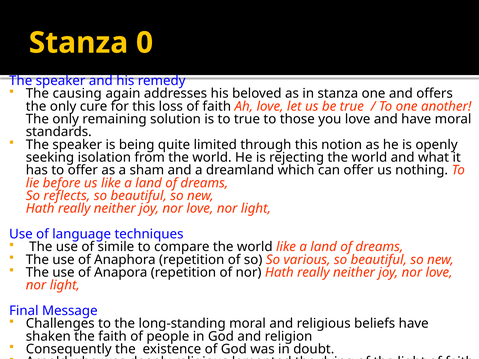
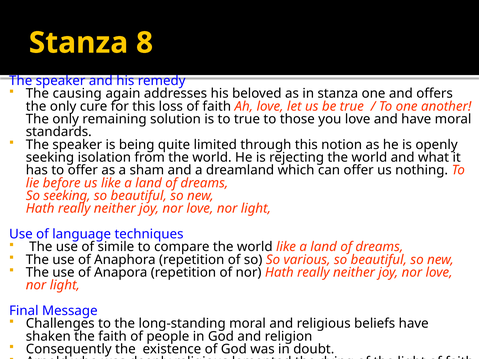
0: 0 -> 8
So reflects: reflects -> seeking
